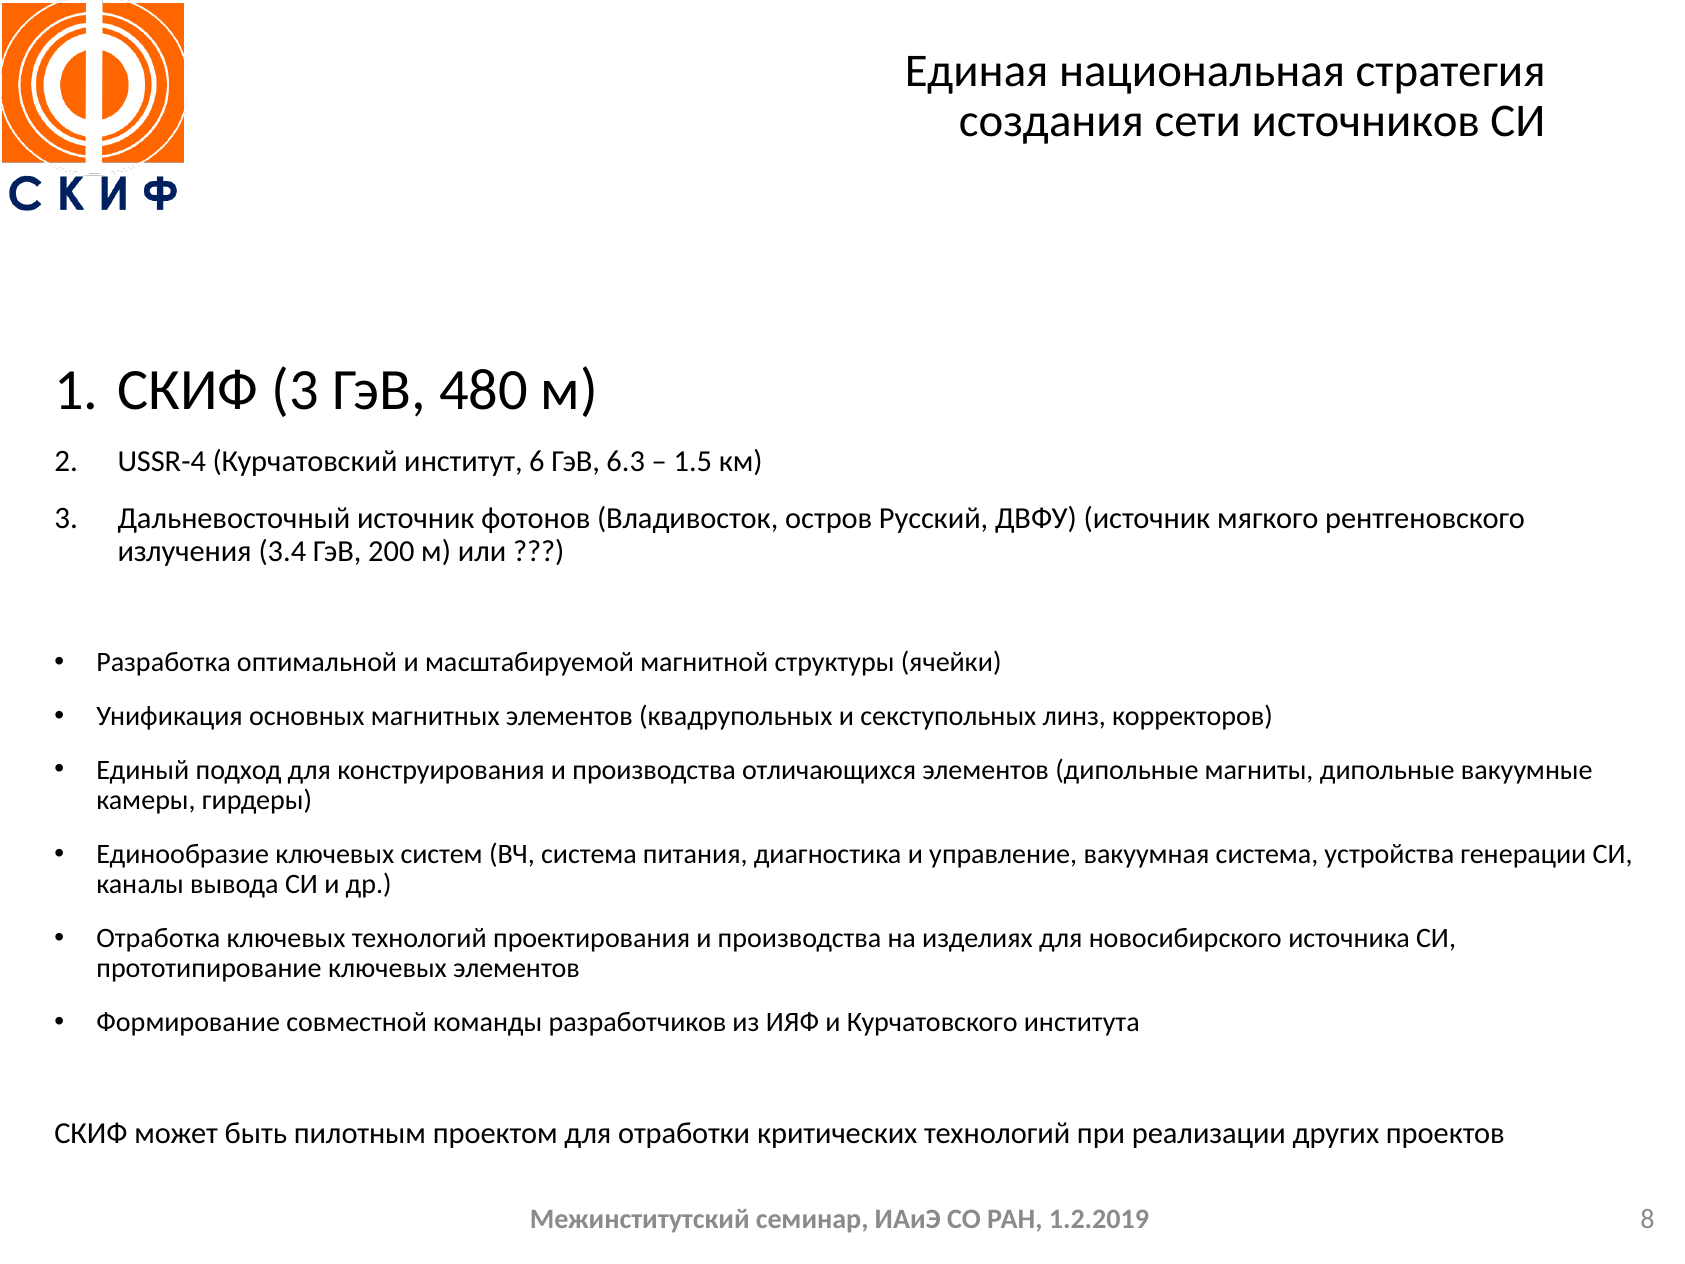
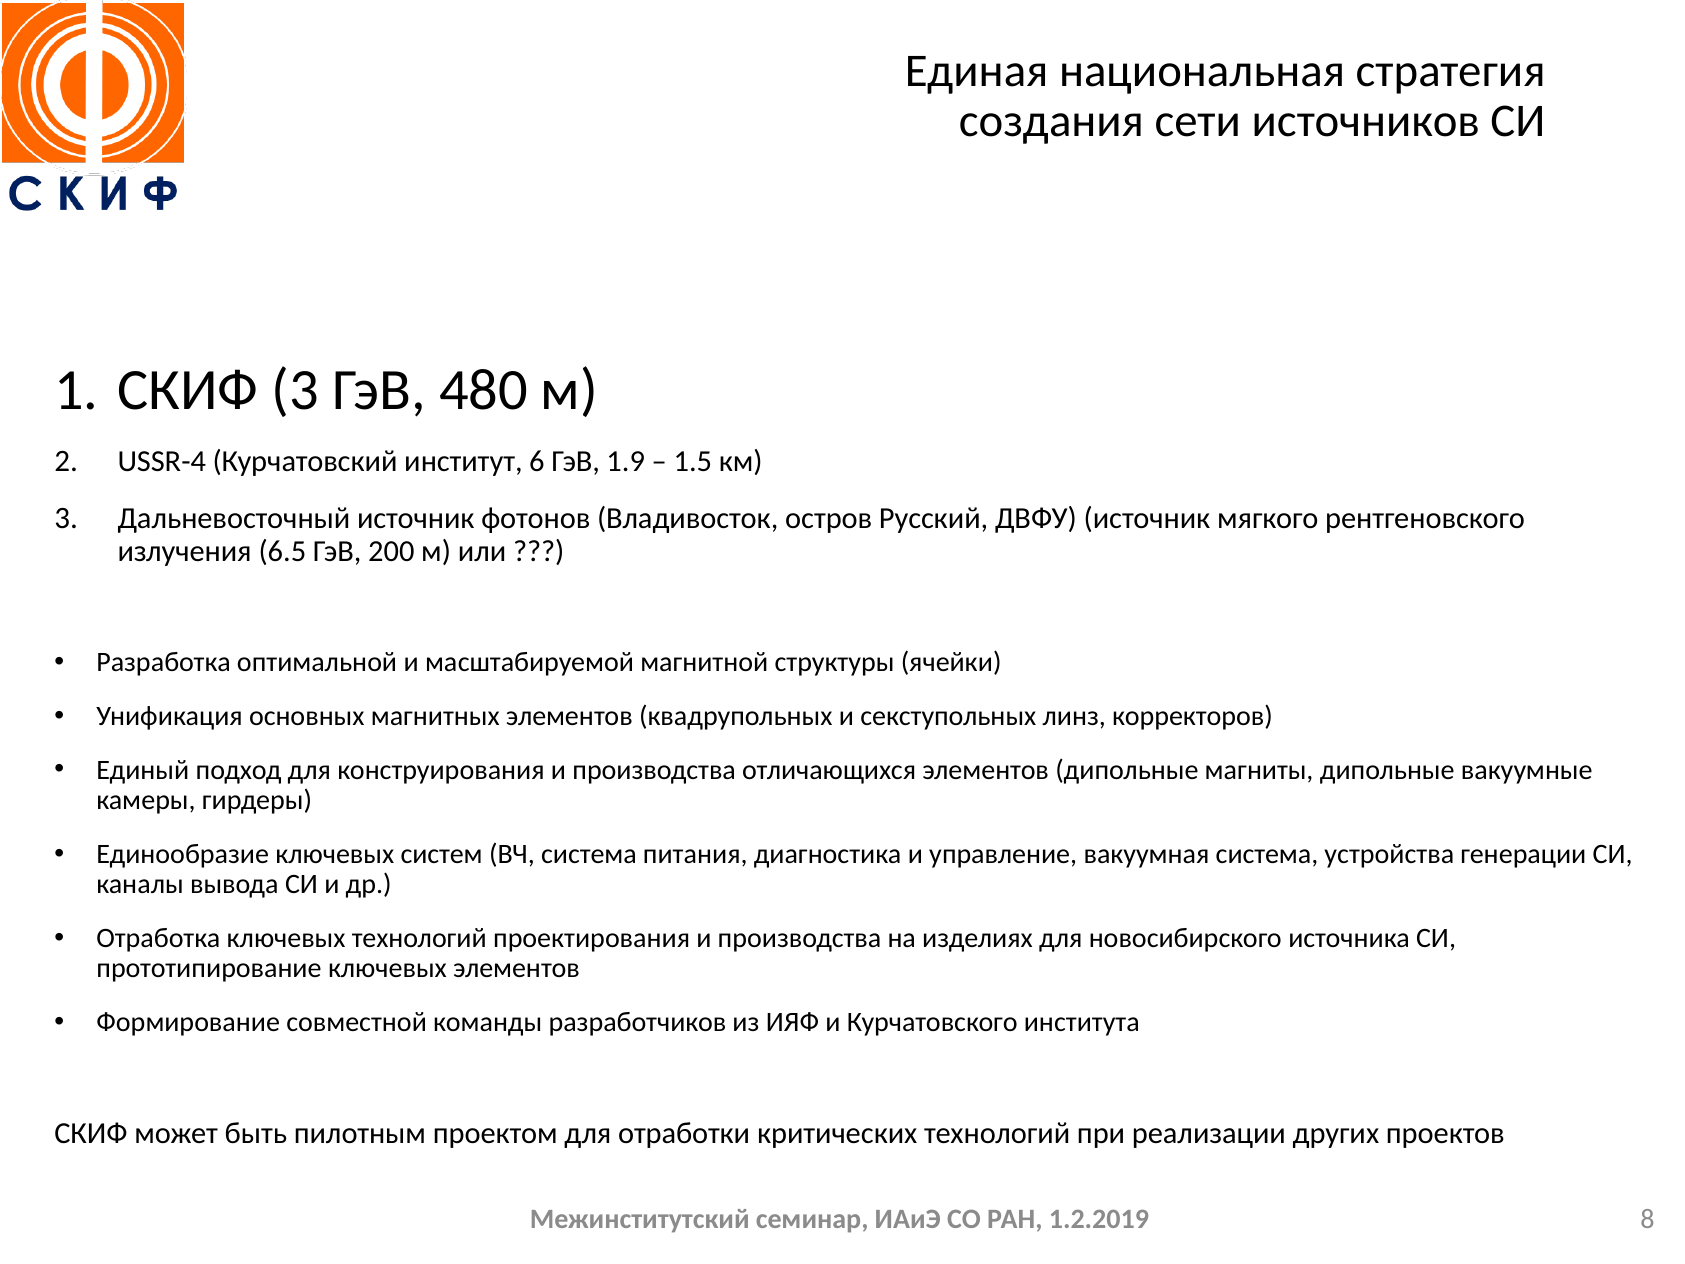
6.3: 6.3 -> 1.9
3.4: 3.4 -> 6.5
